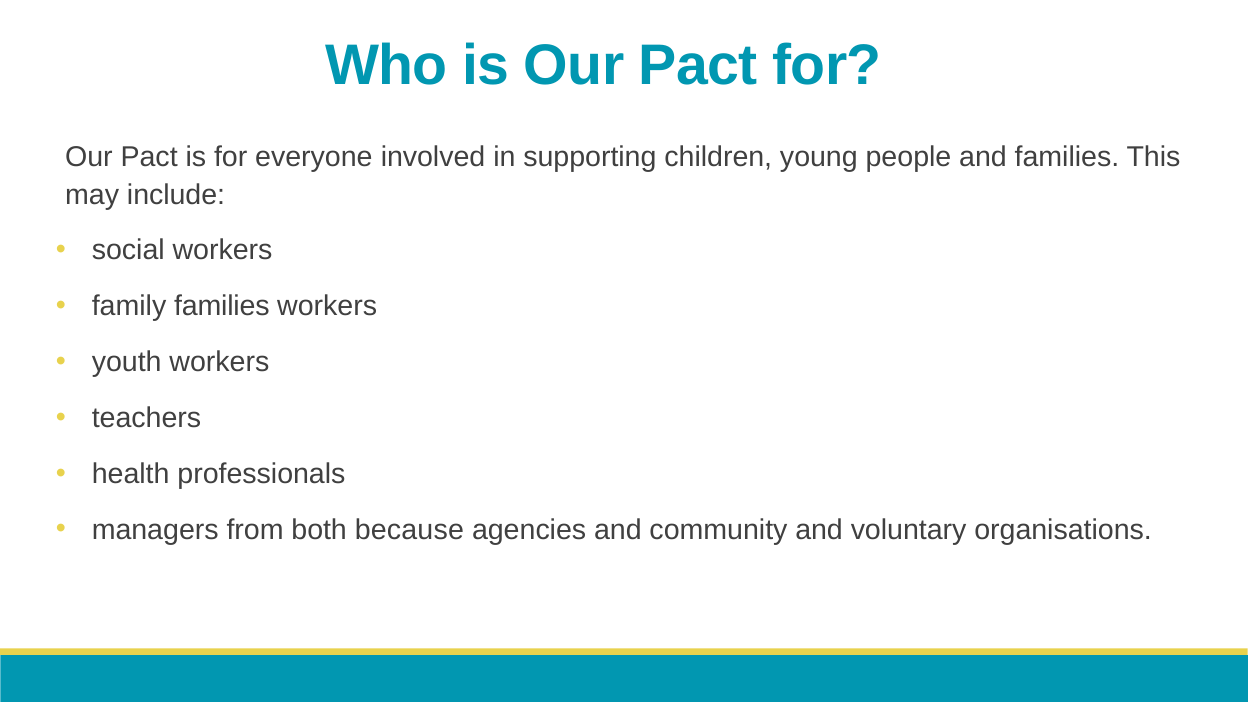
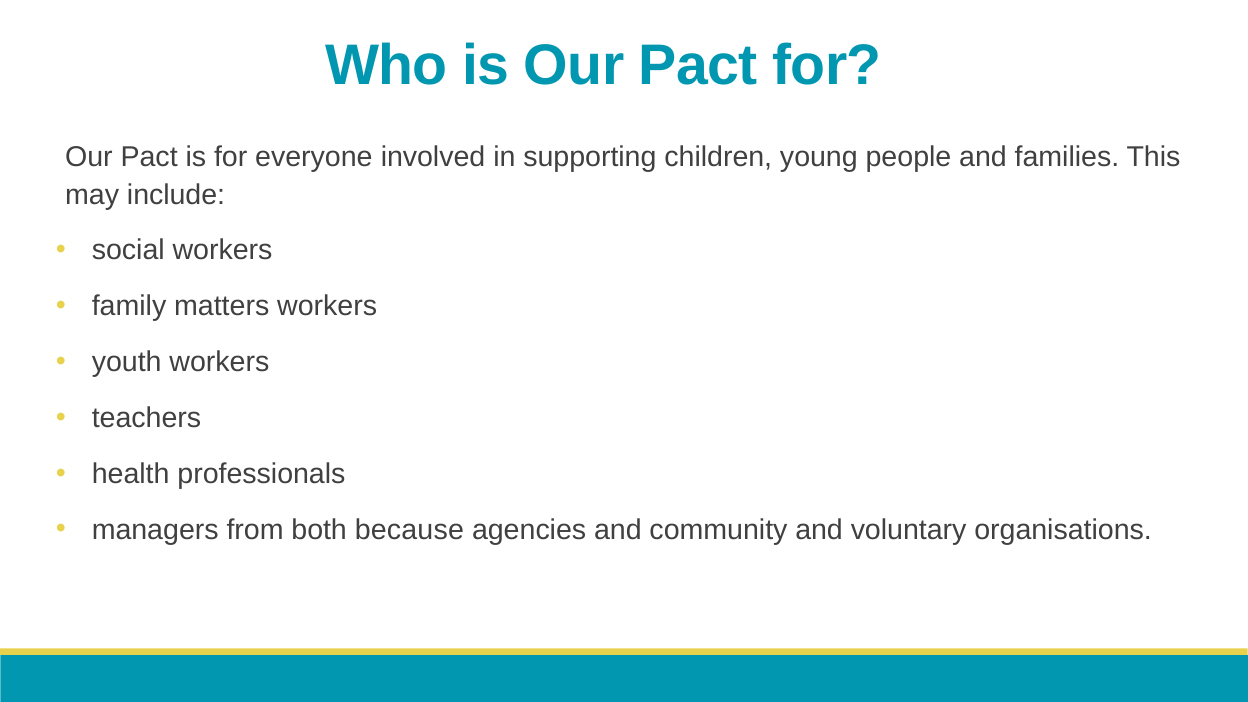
family families: families -> matters
